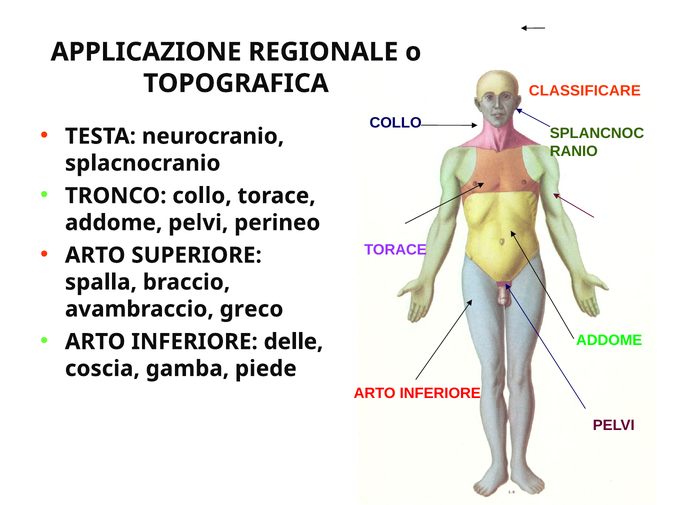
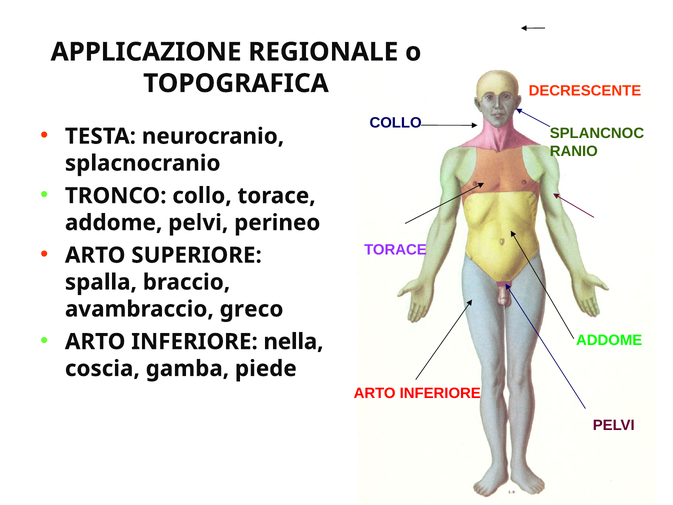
CLASSIFICARE: CLASSIFICARE -> DECRESCENTE
delle: delle -> nella
